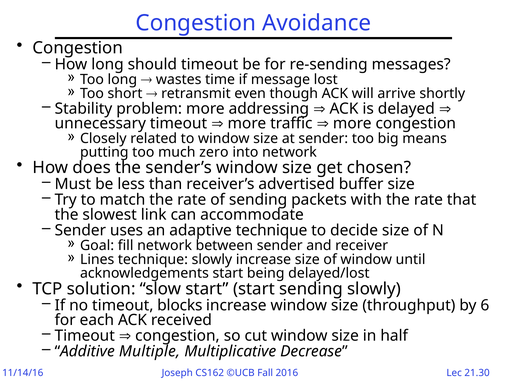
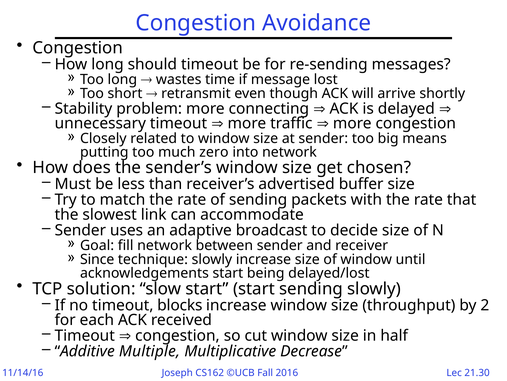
addressing: addressing -> connecting
adaptive technique: technique -> broadcast
Lines: Lines -> Since
6: 6 -> 2
